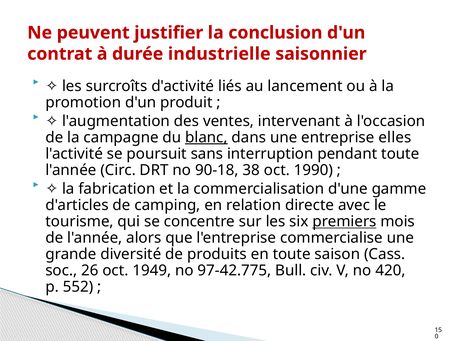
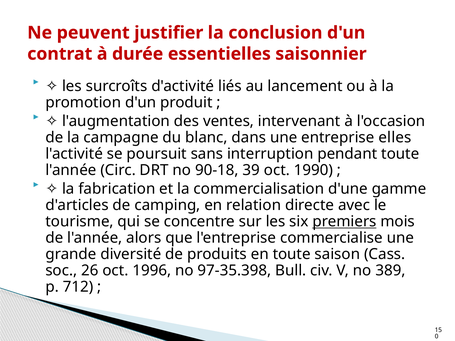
industrielle: industrielle -> essentielles
blanc underline: present -> none
38: 38 -> 39
1949: 1949 -> 1996
97-42.775: 97-42.775 -> 97-35.398
420: 420 -> 389
552: 552 -> 712
